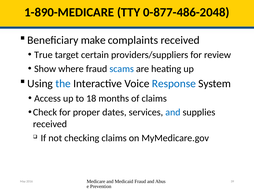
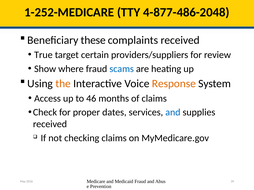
1-890-MEDICARE: 1-890-MEDICARE -> 1-252-MEDICARE
0-877-486-2048: 0-877-486-2048 -> 4-877-486-2048
make: make -> these
the colour: blue -> orange
Response colour: blue -> orange
18: 18 -> 46
